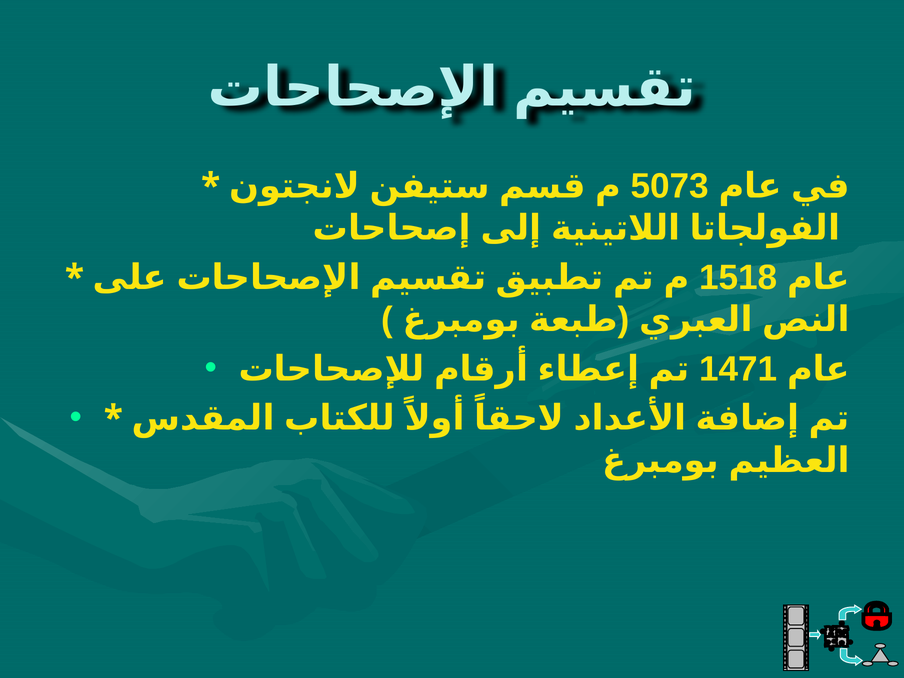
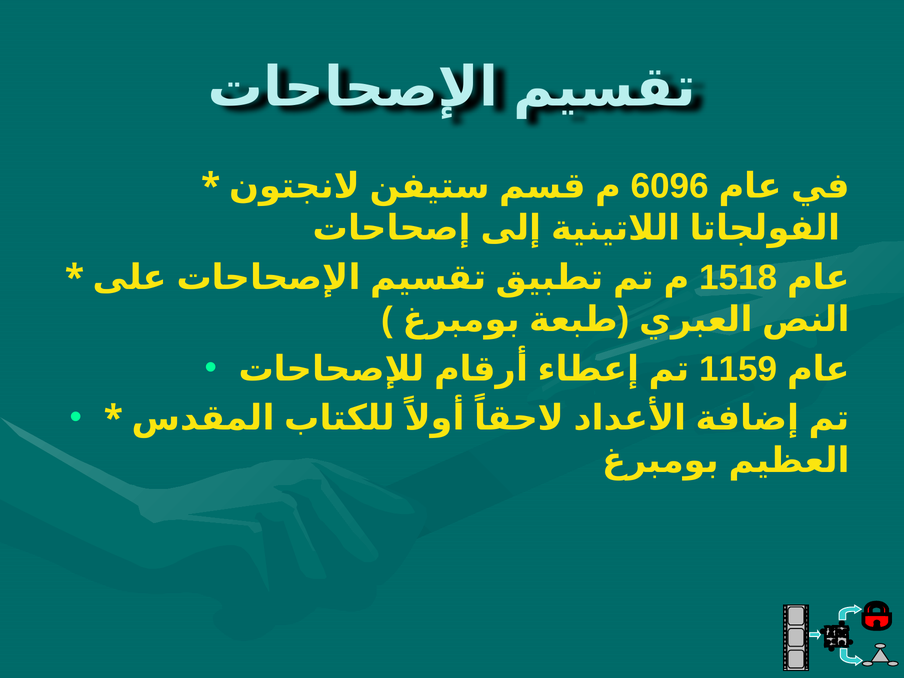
5073: 5073 -> 6096
1471: 1471 -> 1159
